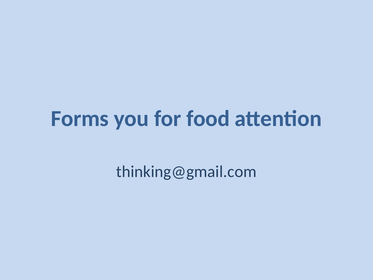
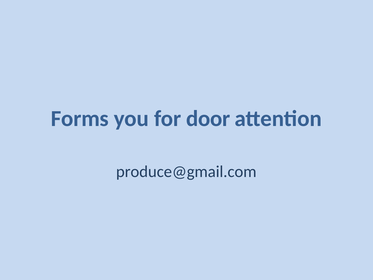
food: food -> door
thinking@gmail.com: thinking@gmail.com -> produce@gmail.com
